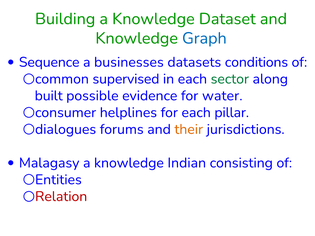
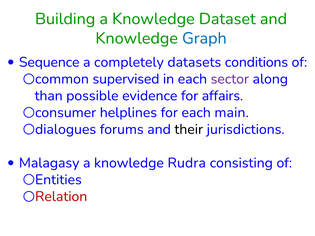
businesses: businesses -> completely
sector colour: green -> purple
built: built -> than
water: water -> affairs
pillar: pillar -> main
their colour: orange -> black
Indian: Indian -> Rudra
